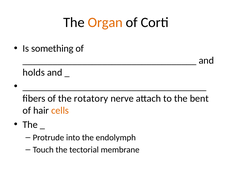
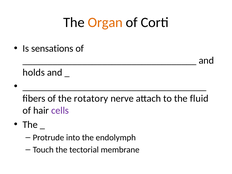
something: something -> sensations
bent: bent -> fluid
cells colour: orange -> purple
